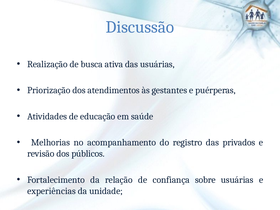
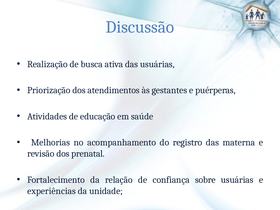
privados: privados -> materna
públicos: públicos -> prenatal
